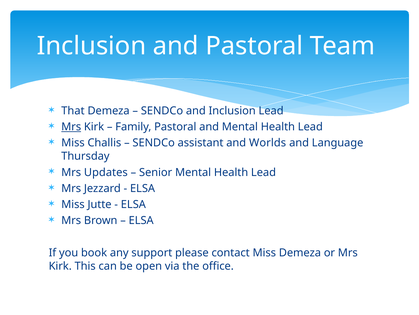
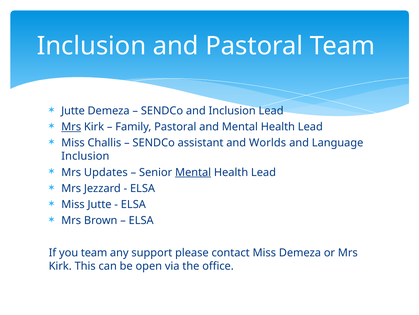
That at (73, 111): That -> Jutte
Thursday at (85, 156): Thursday -> Inclusion
Mental at (193, 172) underline: none -> present
you book: book -> team
